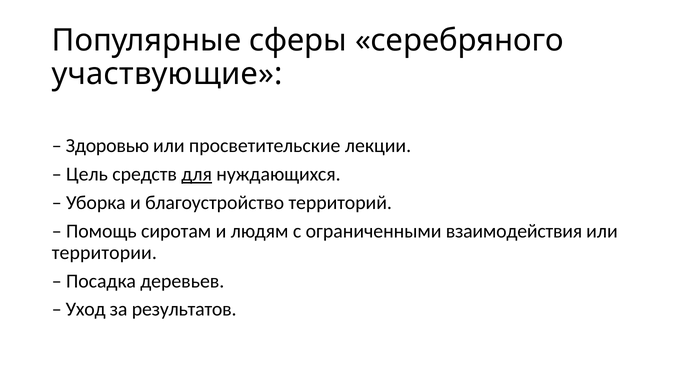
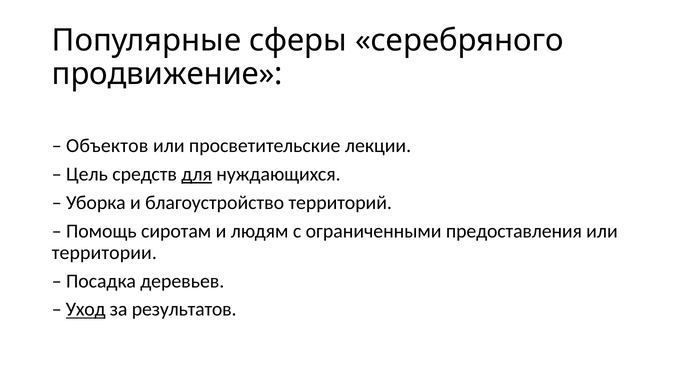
участвующие: участвующие -> продвижение
Здоровью: Здоровью -> Объектов
взаимодействия: взаимодействия -> предоставления
Уход underline: none -> present
